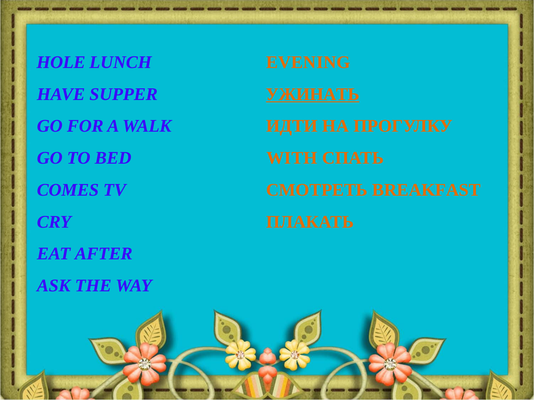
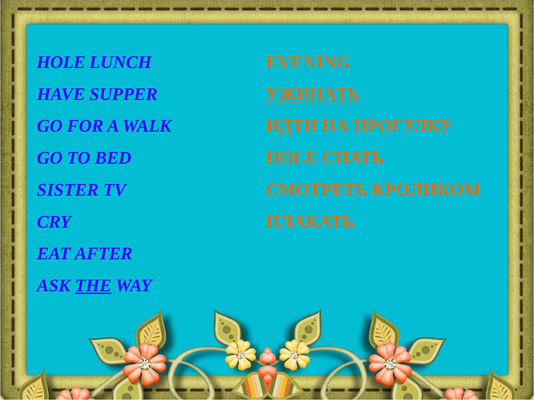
BED WITH: WITH -> HOLE
COMES: COMES -> SISTER
BREAKFAST: BREAKFAST -> КРОЛИКОМ
THE underline: none -> present
